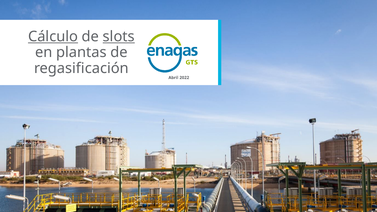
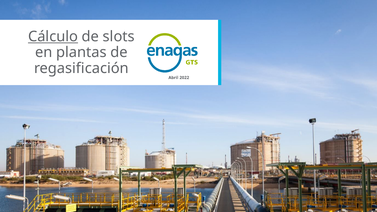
slots underline: present -> none
